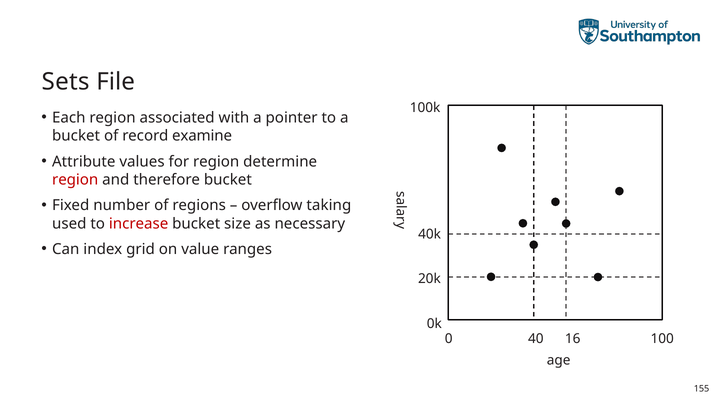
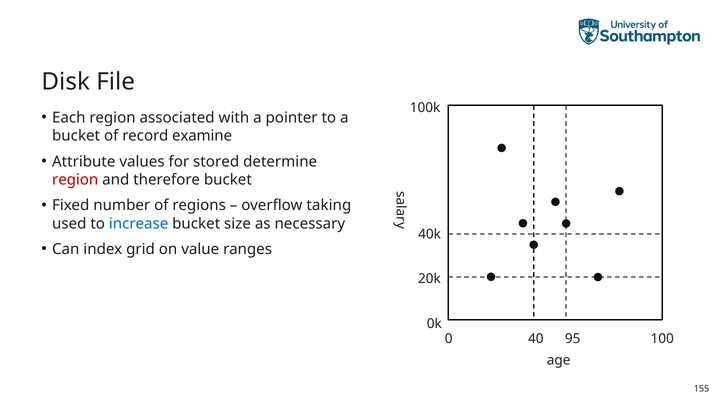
Sets: Sets -> Disk
for region: region -> stored
increase colour: red -> blue
16: 16 -> 95
